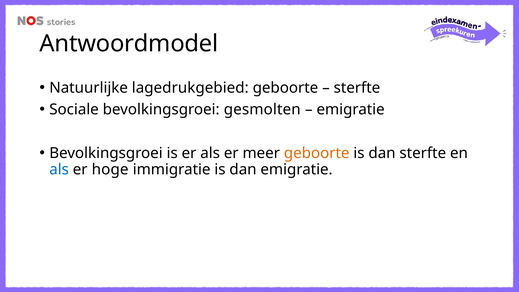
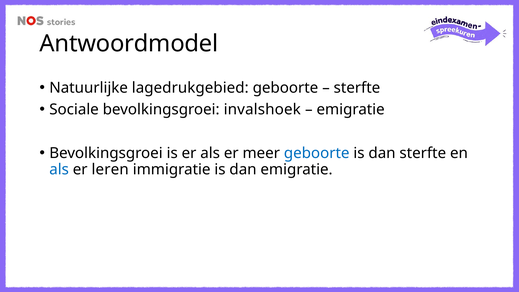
gesmolten: gesmolten -> invalshoek
geboorte at (317, 153) colour: orange -> blue
hoge: hoge -> leren
